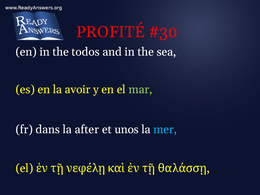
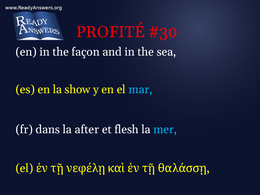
todos: todos -> façon
avoir: avoir -> show
mar colour: light green -> light blue
unos: unos -> flesh
